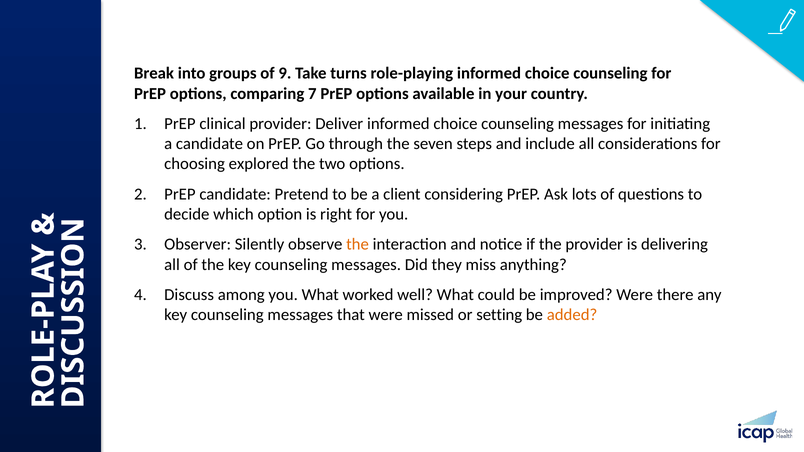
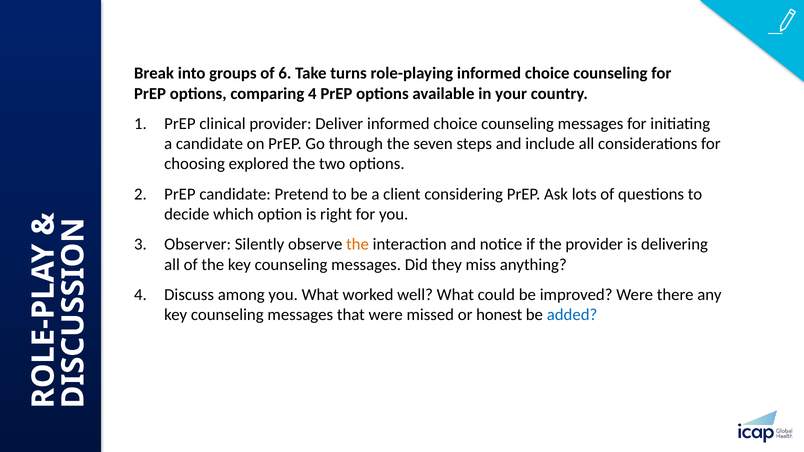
9: 9 -> 6
comparing 7: 7 -> 4
setting: setting -> honest
added colour: orange -> blue
